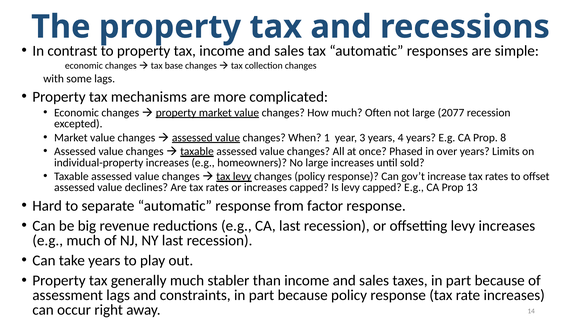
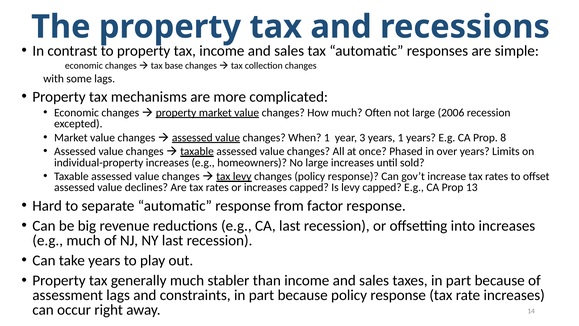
2077: 2077 -> 2006
years 4: 4 -> 1
offsetting levy: levy -> into
